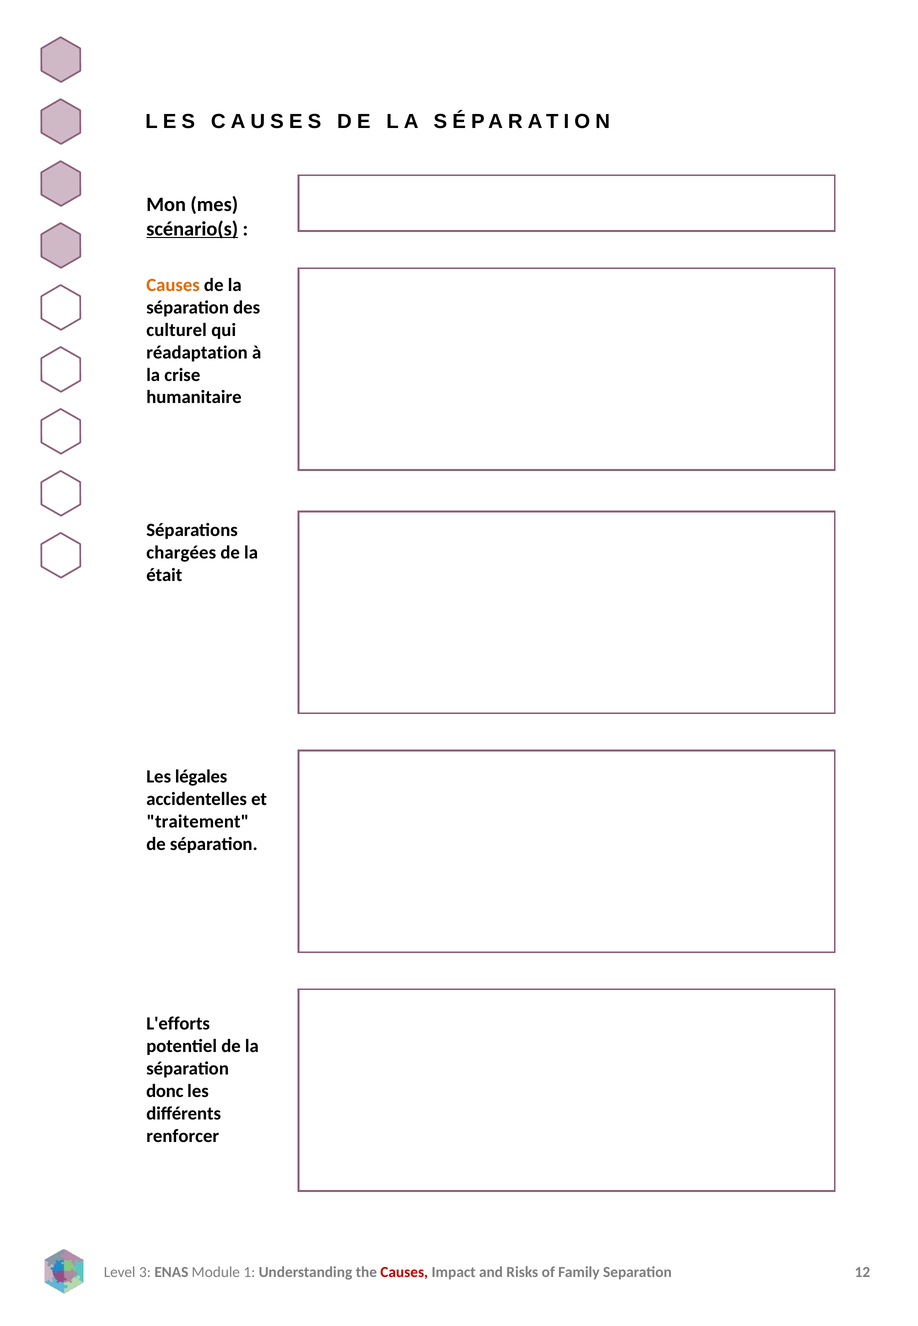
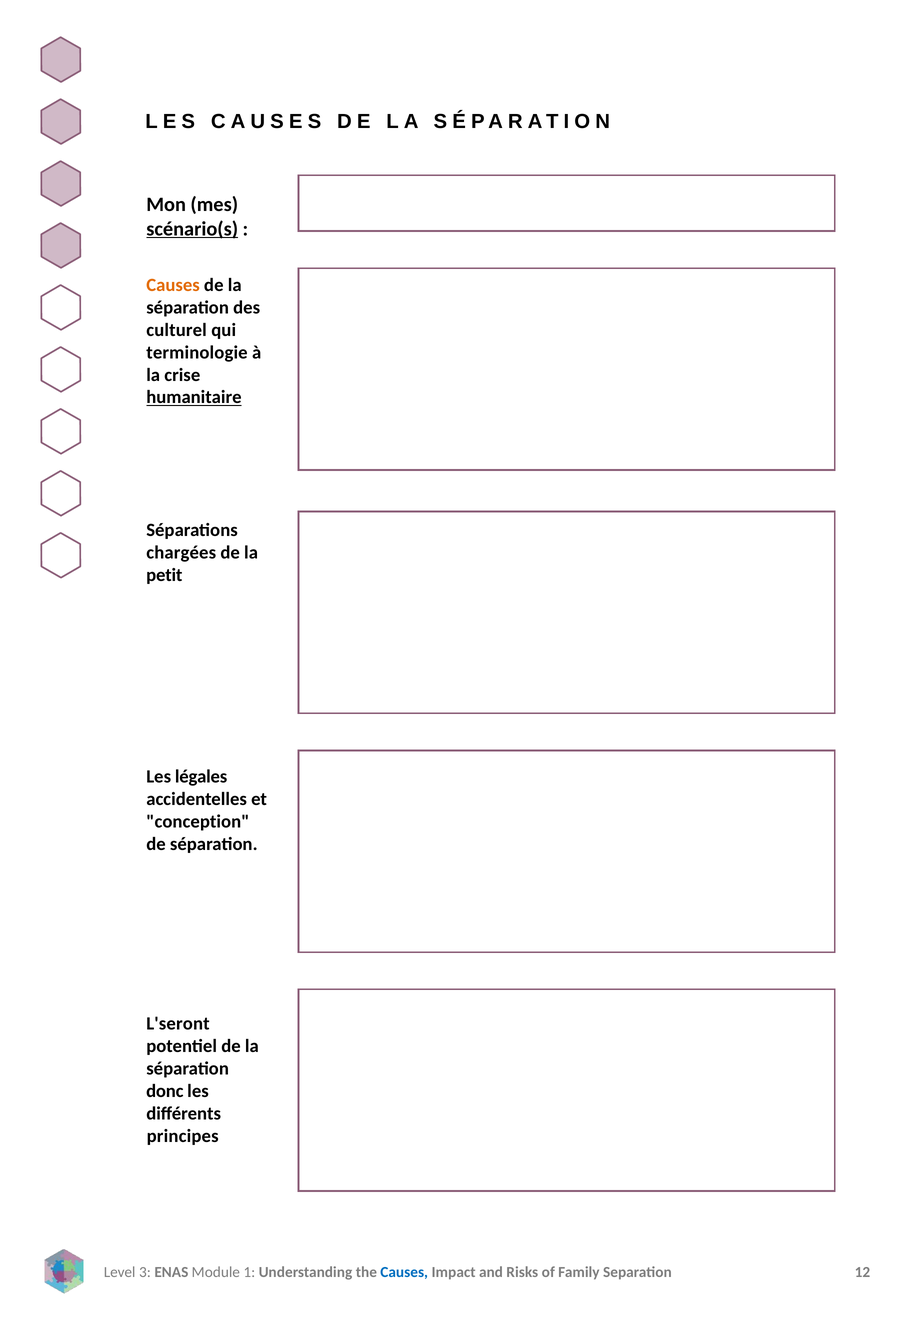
réadaptation: réadaptation -> terminologie
humanitaire underline: none -> present
était: était -> petit
traitement: traitement -> conception
L'efforts: L'efforts -> L'seront
renforcer: renforcer -> principes
Causes at (404, 1272) colour: red -> blue
